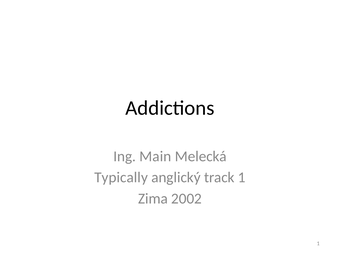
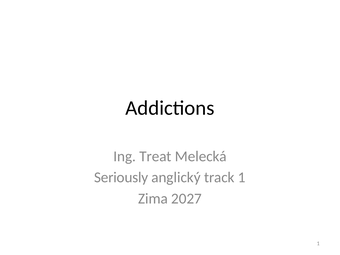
Main: Main -> Treat
Typically: Typically -> Seriously
2002: 2002 -> 2027
